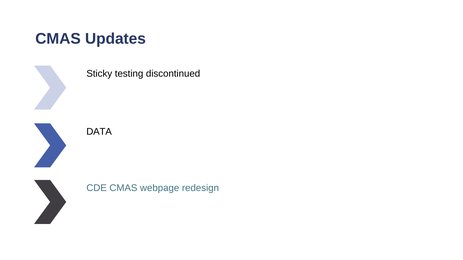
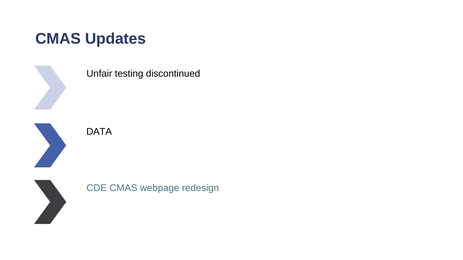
Sticky: Sticky -> Unfair
